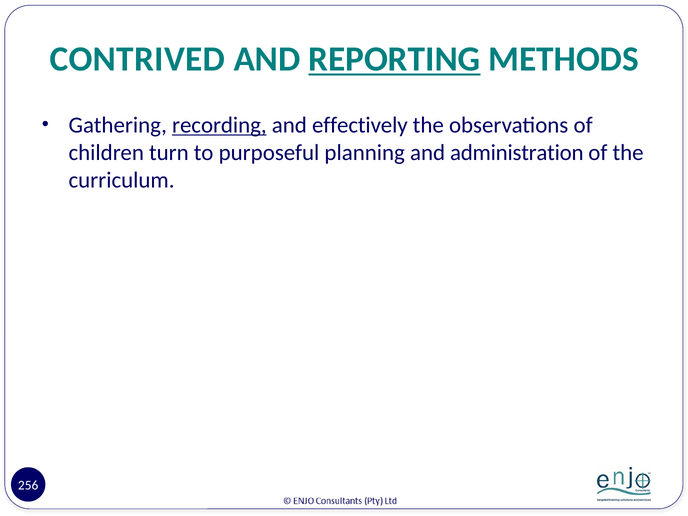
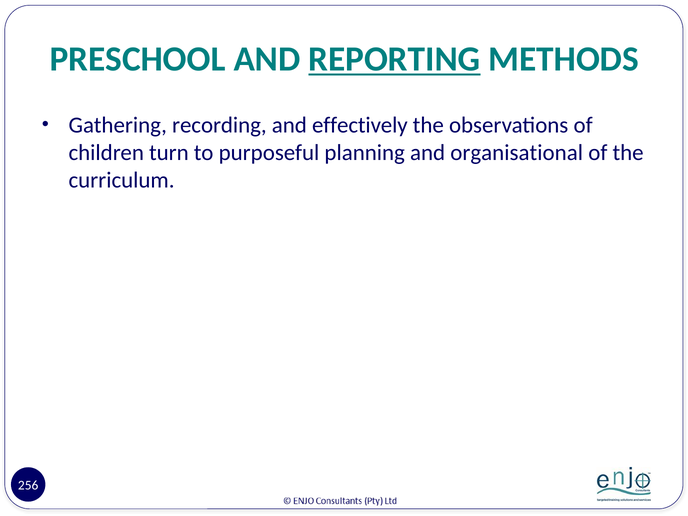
CONTRIVED: CONTRIVED -> PRESCHOOL
recording underline: present -> none
administration: administration -> organisational
